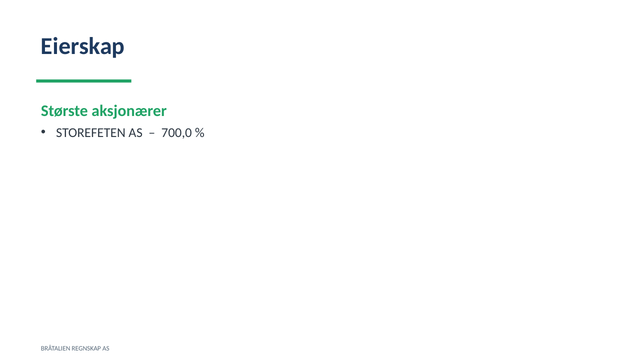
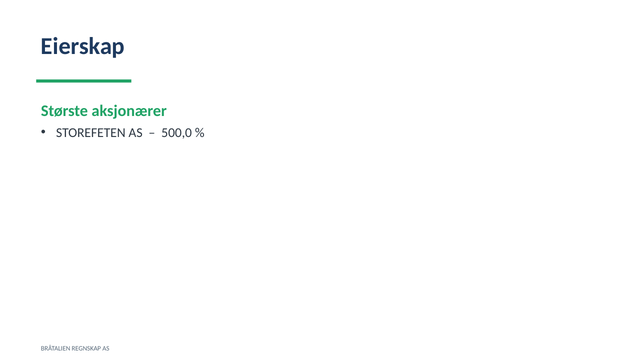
700,0: 700,0 -> 500,0
